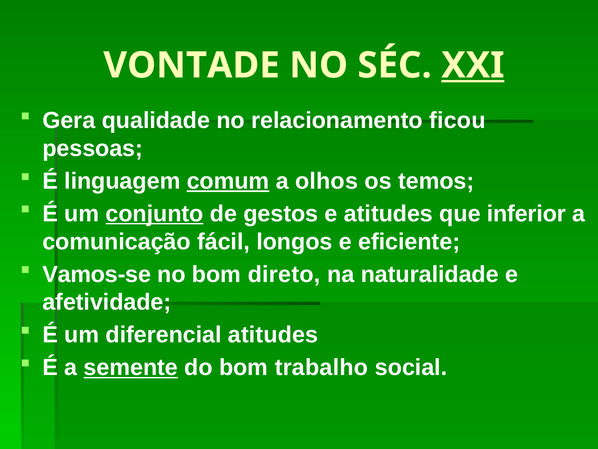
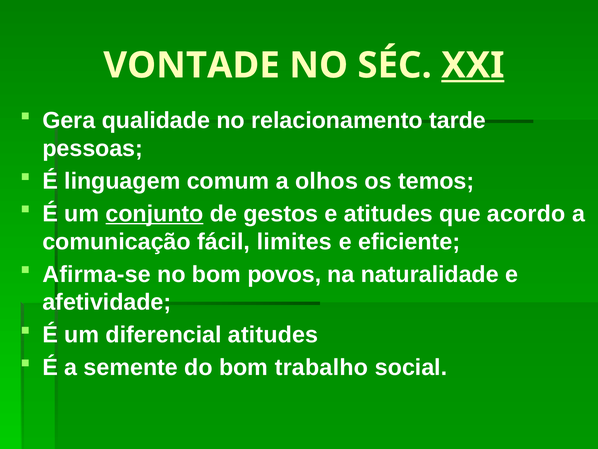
ficou: ficou -> tarde
comum underline: present -> none
inferior: inferior -> acordo
longos: longos -> limites
Vamos-se: Vamos-se -> Afirma-se
direto: direto -> povos
semente underline: present -> none
